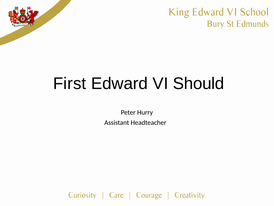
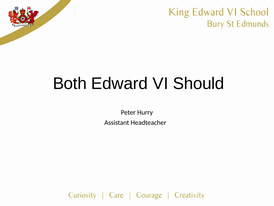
First: First -> Both
